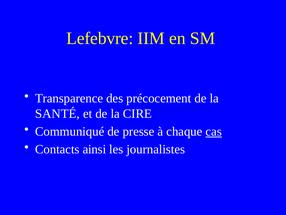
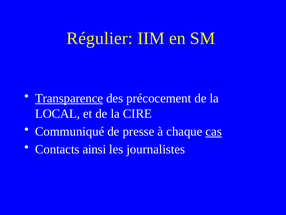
Lefebvre: Lefebvre -> Régulier
Transparence underline: none -> present
SANTÉ: SANTÉ -> LOCAL
